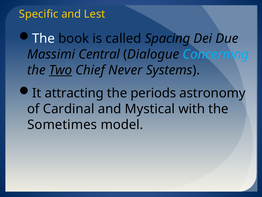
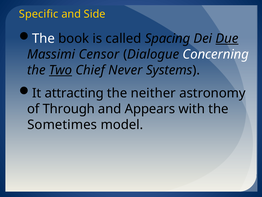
Lest: Lest -> Side
Due underline: none -> present
Central: Central -> Censor
Concerning colour: light blue -> white
periods: periods -> neither
Cardinal: Cardinal -> Through
Mystical: Mystical -> Appears
